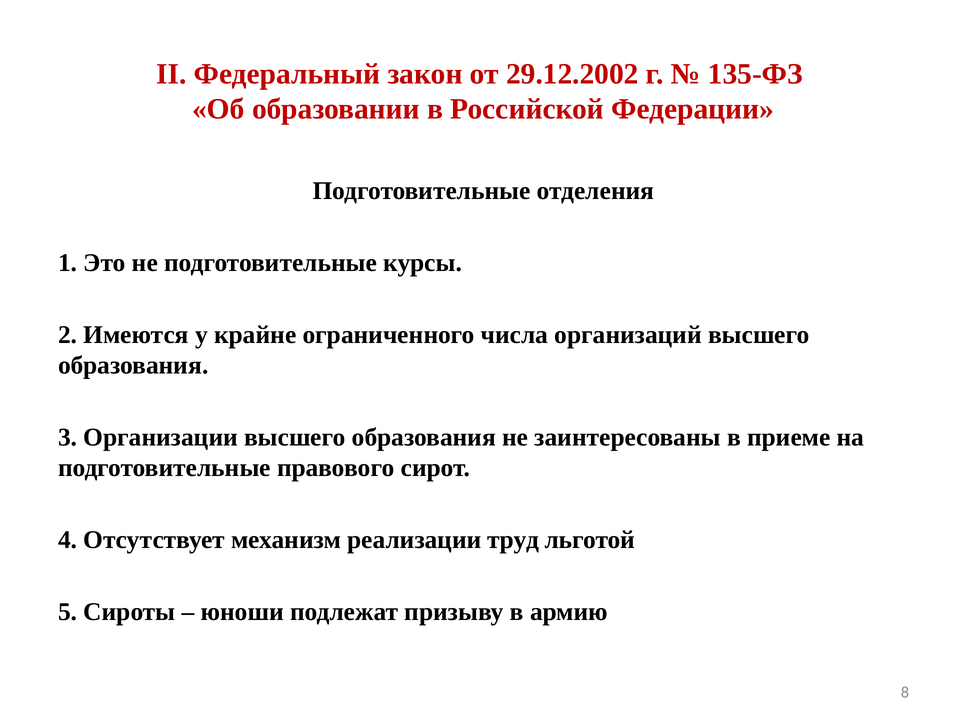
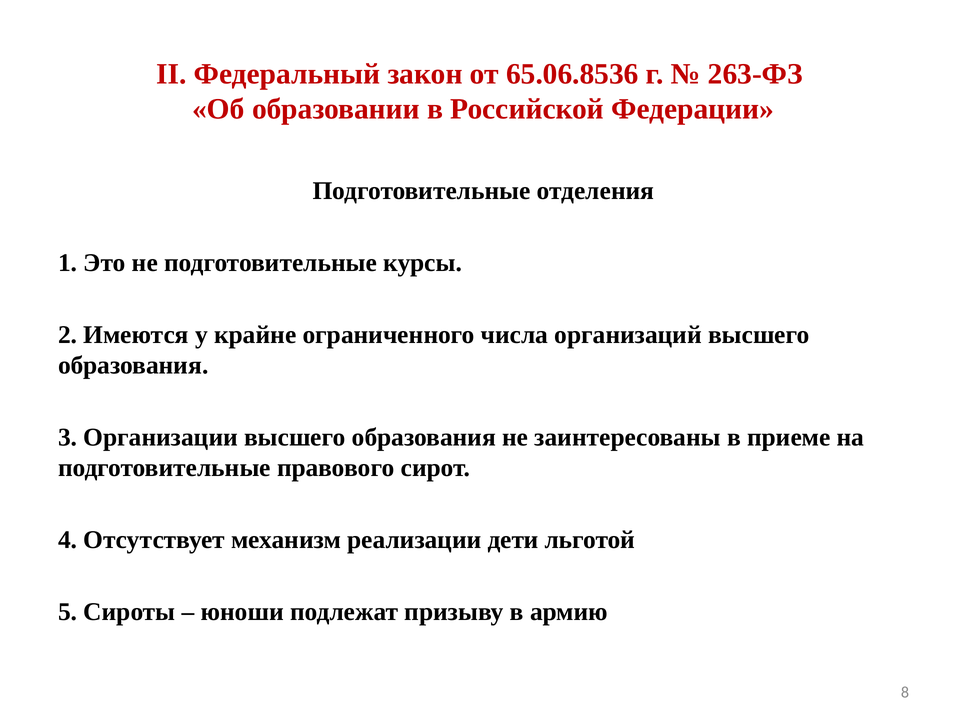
29.12.2002: 29.12.2002 -> 65.06.8536
135-ФЗ: 135-ФЗ -> 263-ФЗ
труд: труд -> дети
